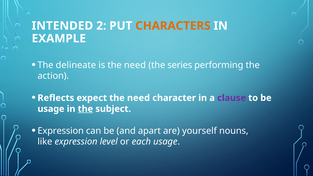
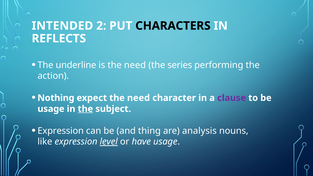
CHARACTERS colour: orange -> black
EXAMPLE: EXAMPLE -> REFLECTS
delineate: delineate -> underline
Reflects: Reflects -> Nothing
apart: apart -> thing
yourself: yourself -> analysis
level underline: none -> present
each: each -> have
